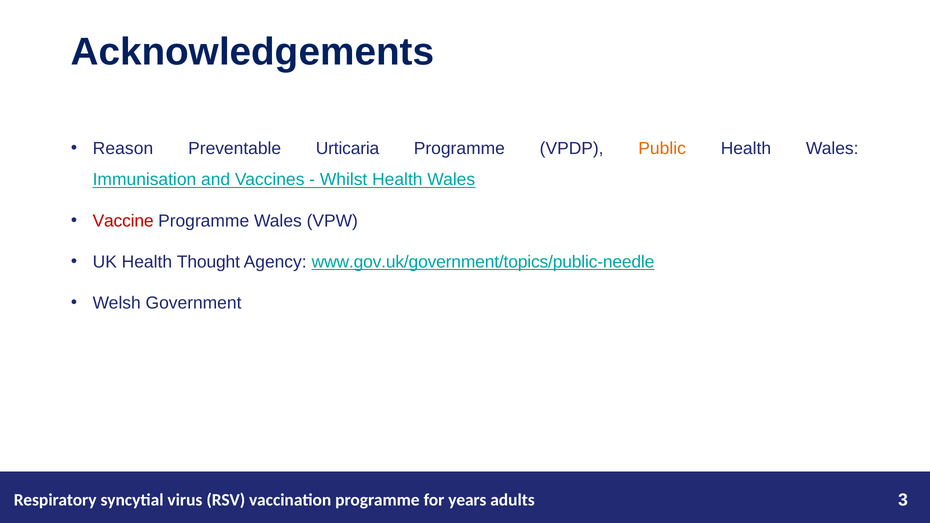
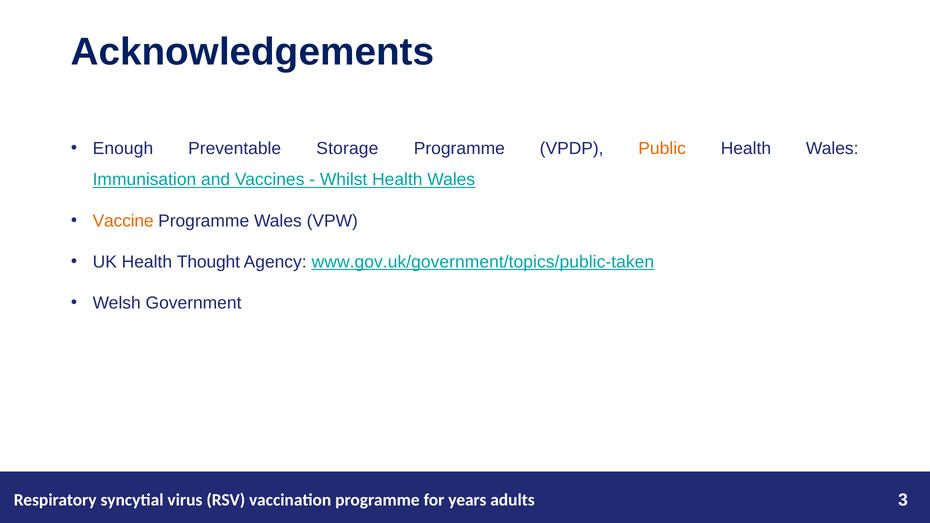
Reason: Reason -> Enough
Urticaria: Urticaria -> Storage
Vaccine colour: red -> orange
www.gov.uk/government/topics/public-needle: www.gov.uk/government/topics/public-needle -> www.gov.uk/government/topics/public-taken
